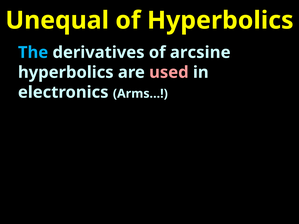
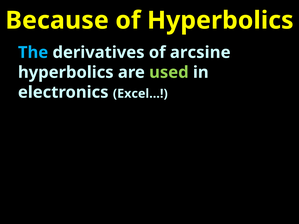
Unequal: Unequal -> Because
used colour: pink -> light green
Arms…: Arms… -> Excel…
